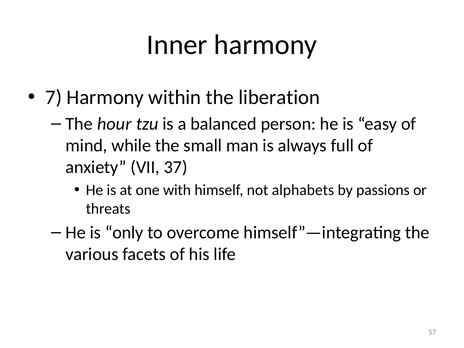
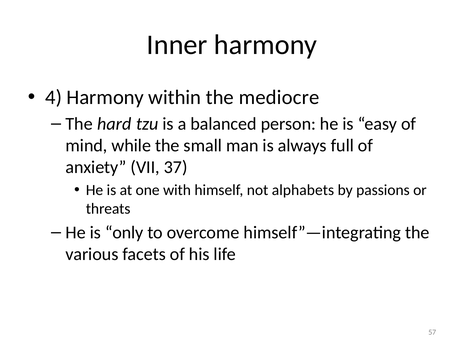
7: 7 -> 4
liberation: liberation -> mediocre
hour: hour -> hard
